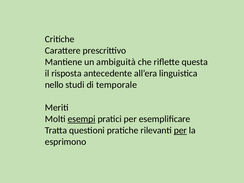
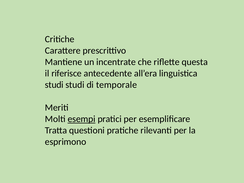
ambiguità: ambiguità -> incentrate
risposta: risposta -> riferisce
nello at (54, 85): nello -> studi
per at (180, 130) underline: present -> none
